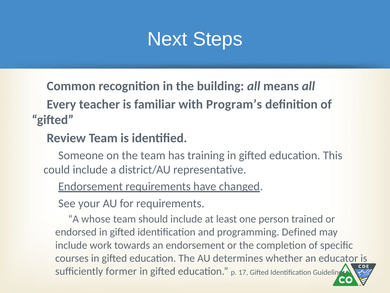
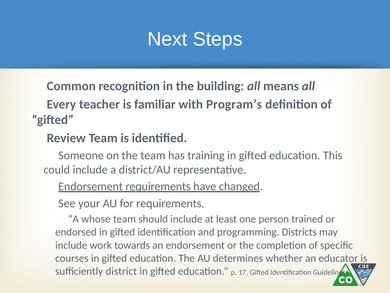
Defined: Defined -> Districts
former: former -> district
